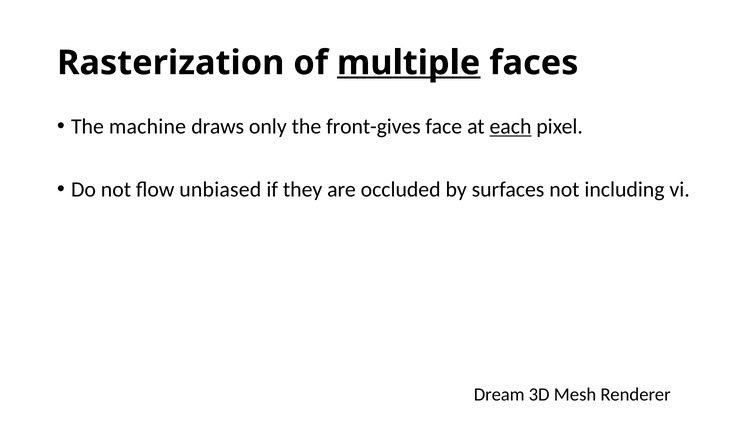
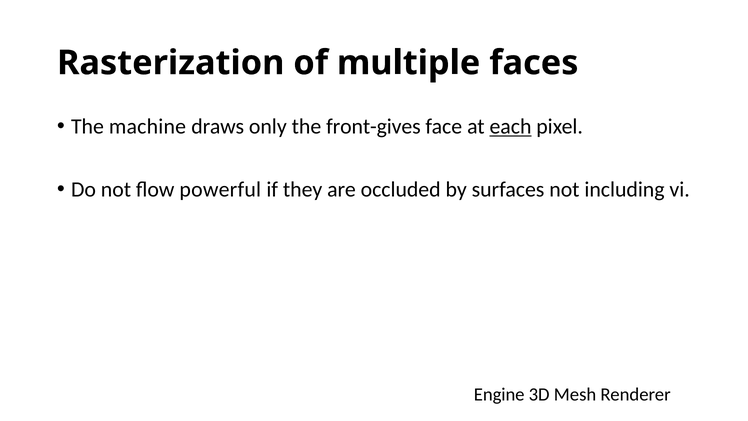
multiple underline: present -> none
unbiased: unbiased -> powerful
Dream: Dream -> Engine
